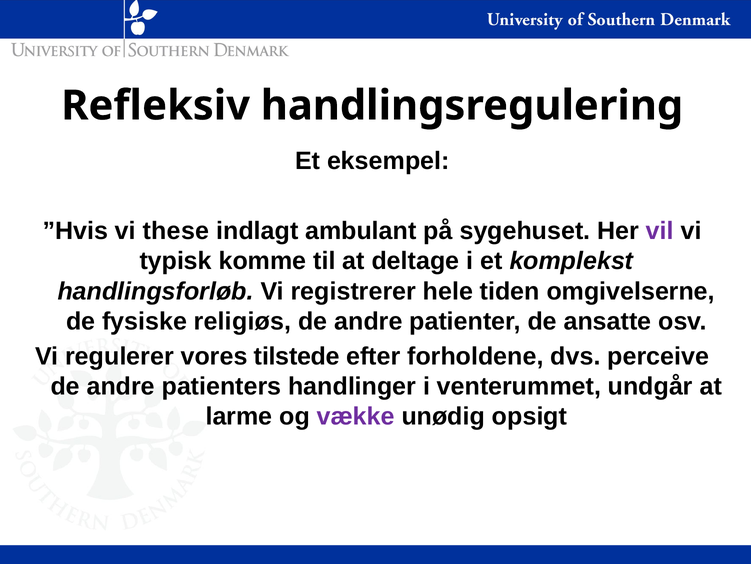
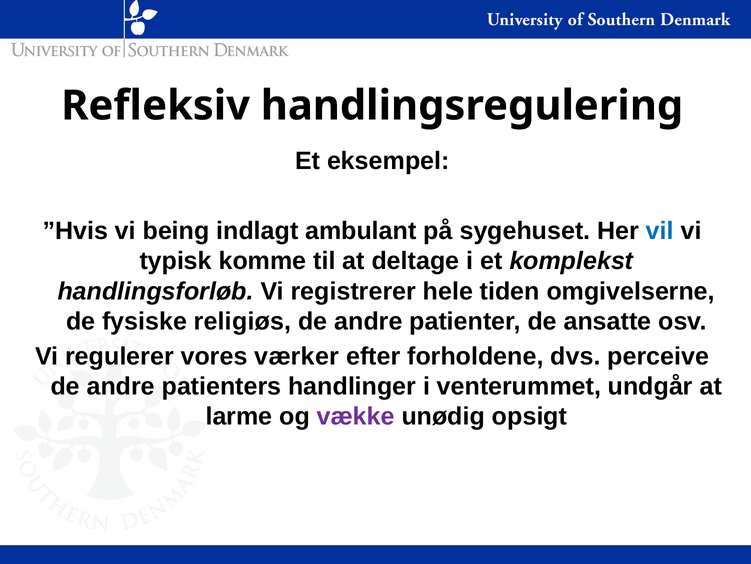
these: these -> being
vil colour: purple -> blue
tilstede: tilstede -> værker
